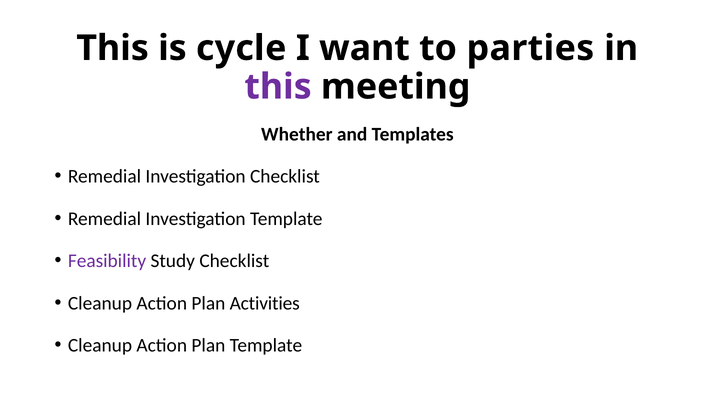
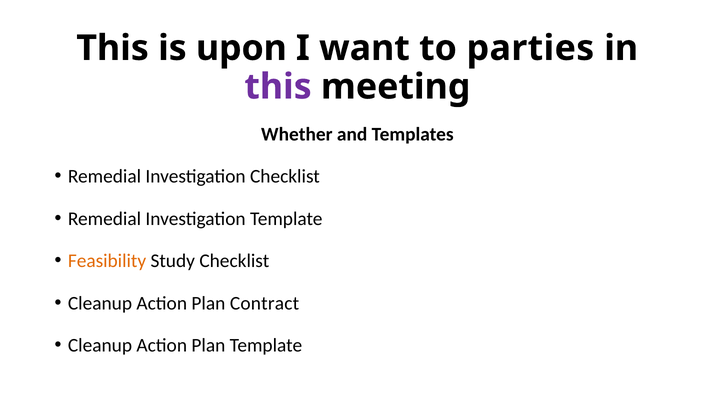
cycle: cycle -> upon
Feasibility colour: purple -> orange
Activities: Activities -> Contract
